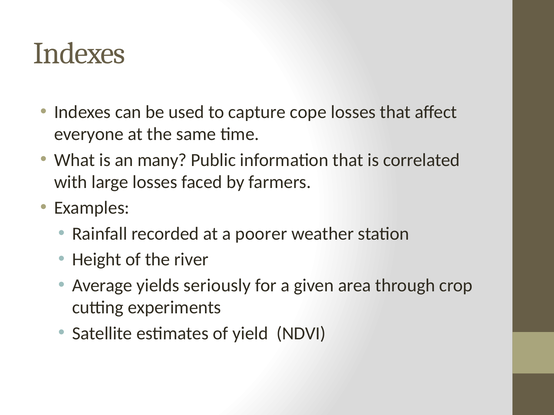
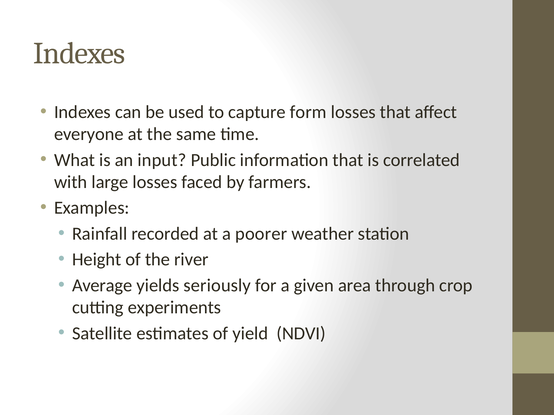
cope: cope -> form
many: many -> input
